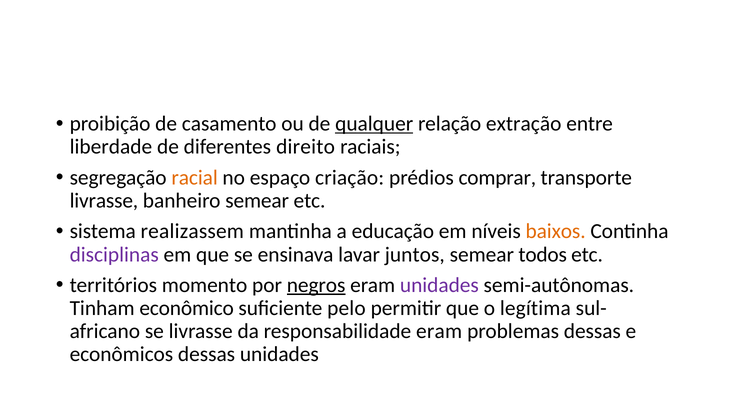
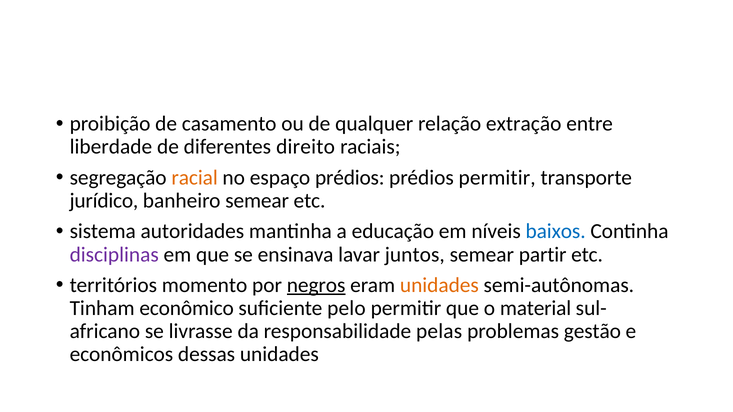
qualquer underline: present -> none
espaço criação: criação -> prédios
prédios comprar: comprar -> permitir
livrasse at (104, 201): livrasse -> jurídico
realizassem: realizassem -> autoridades
baixos colour: orange -> blue
todos: todos -> partir
unidades at (439, 285) colour: purple -> orange
legítima: legítima -> material
responsabilidade eram: eram -> pelas
problemas dessas: dessas -> gestão
